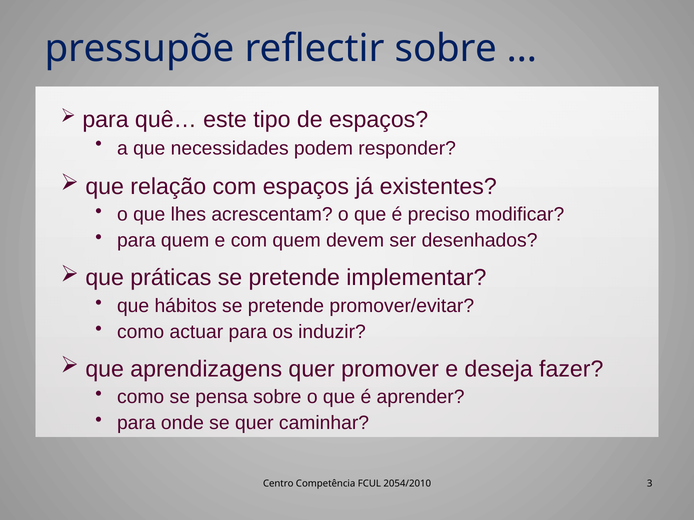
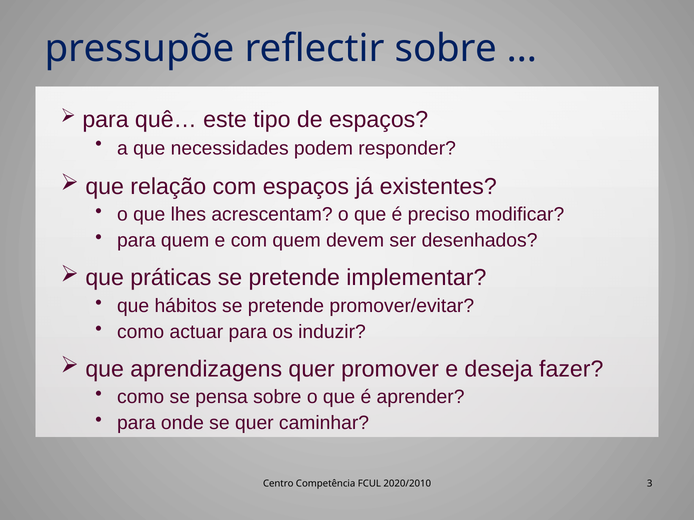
2054/2010: 2054/2010 -> 2020/2010
